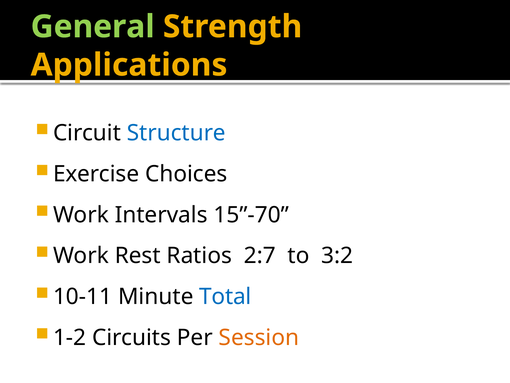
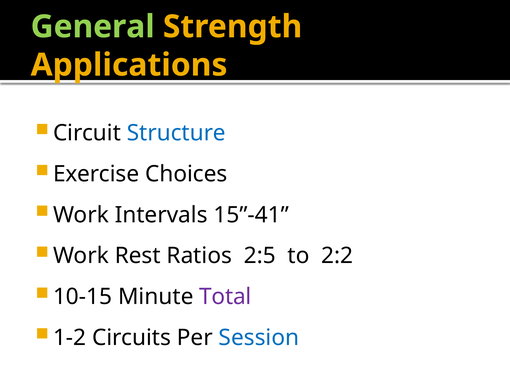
15”-70: 15”-70 -> 15”-41
2:7: 2:7 -> 2:5
3:2: 3:2 -> 2:2
10-11: 10-11 -> 10-15
Total colour: blue -> purple
Session colour: orange -> blue
